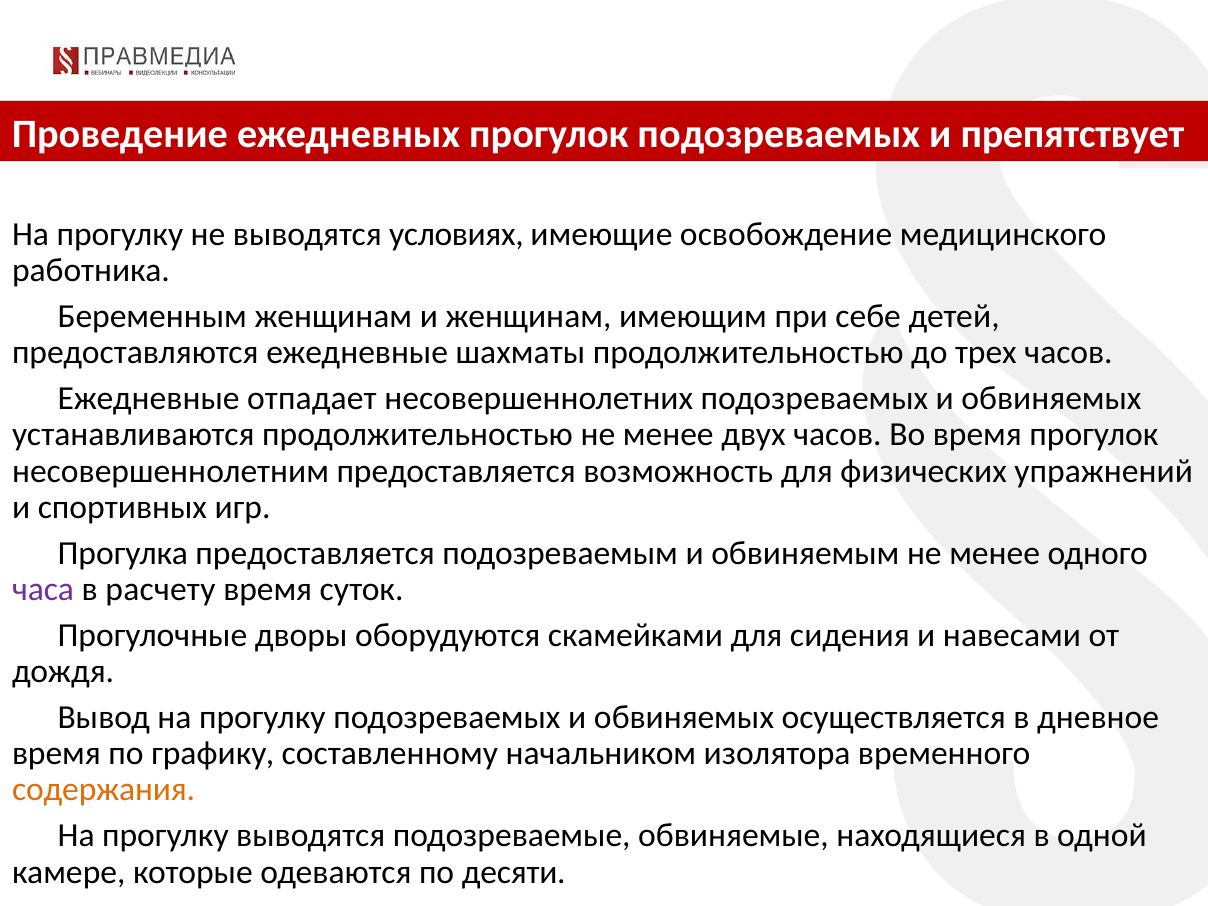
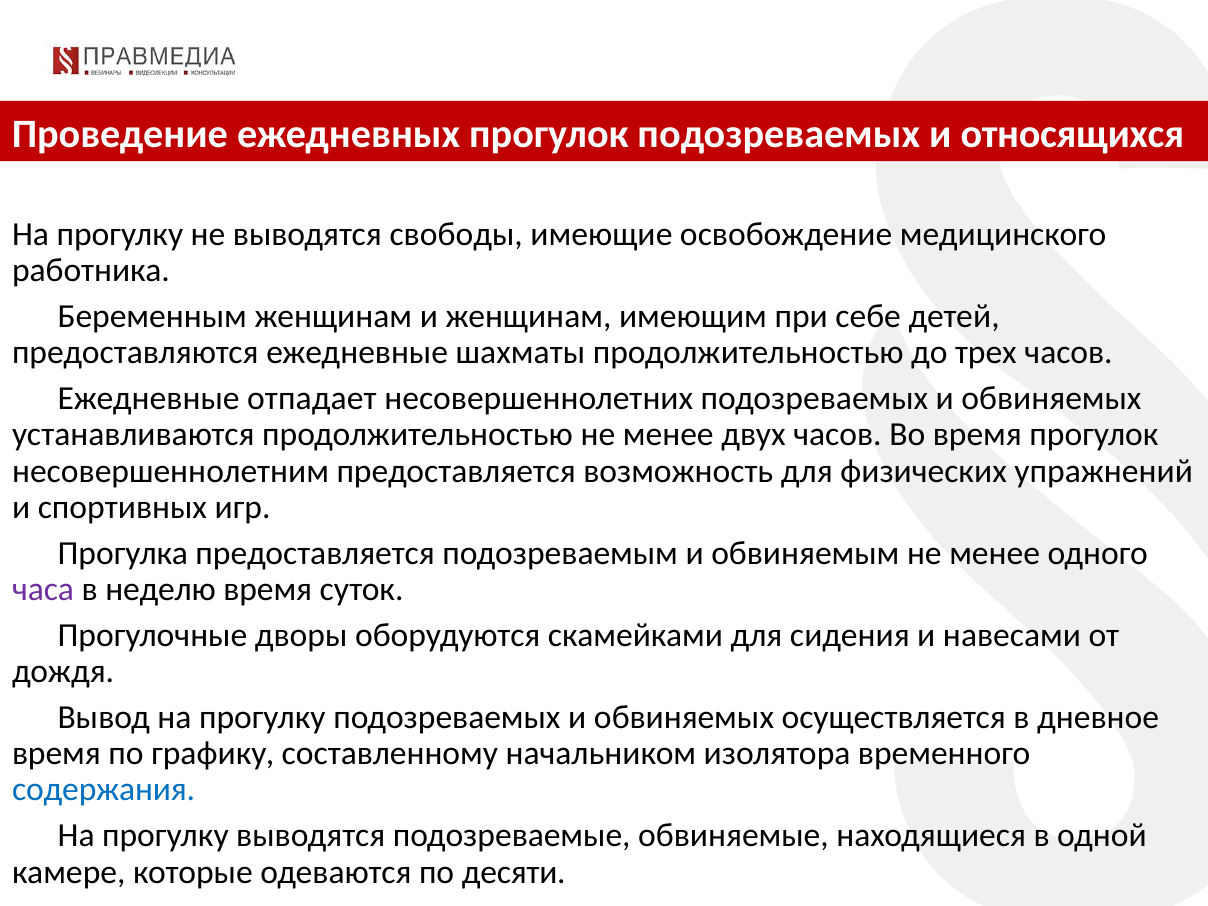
препятствует: препятствует -> относящихся
условиях: условиях -> свободы
расчету: расчету -> неделю
содержания colour: orange -> blue
